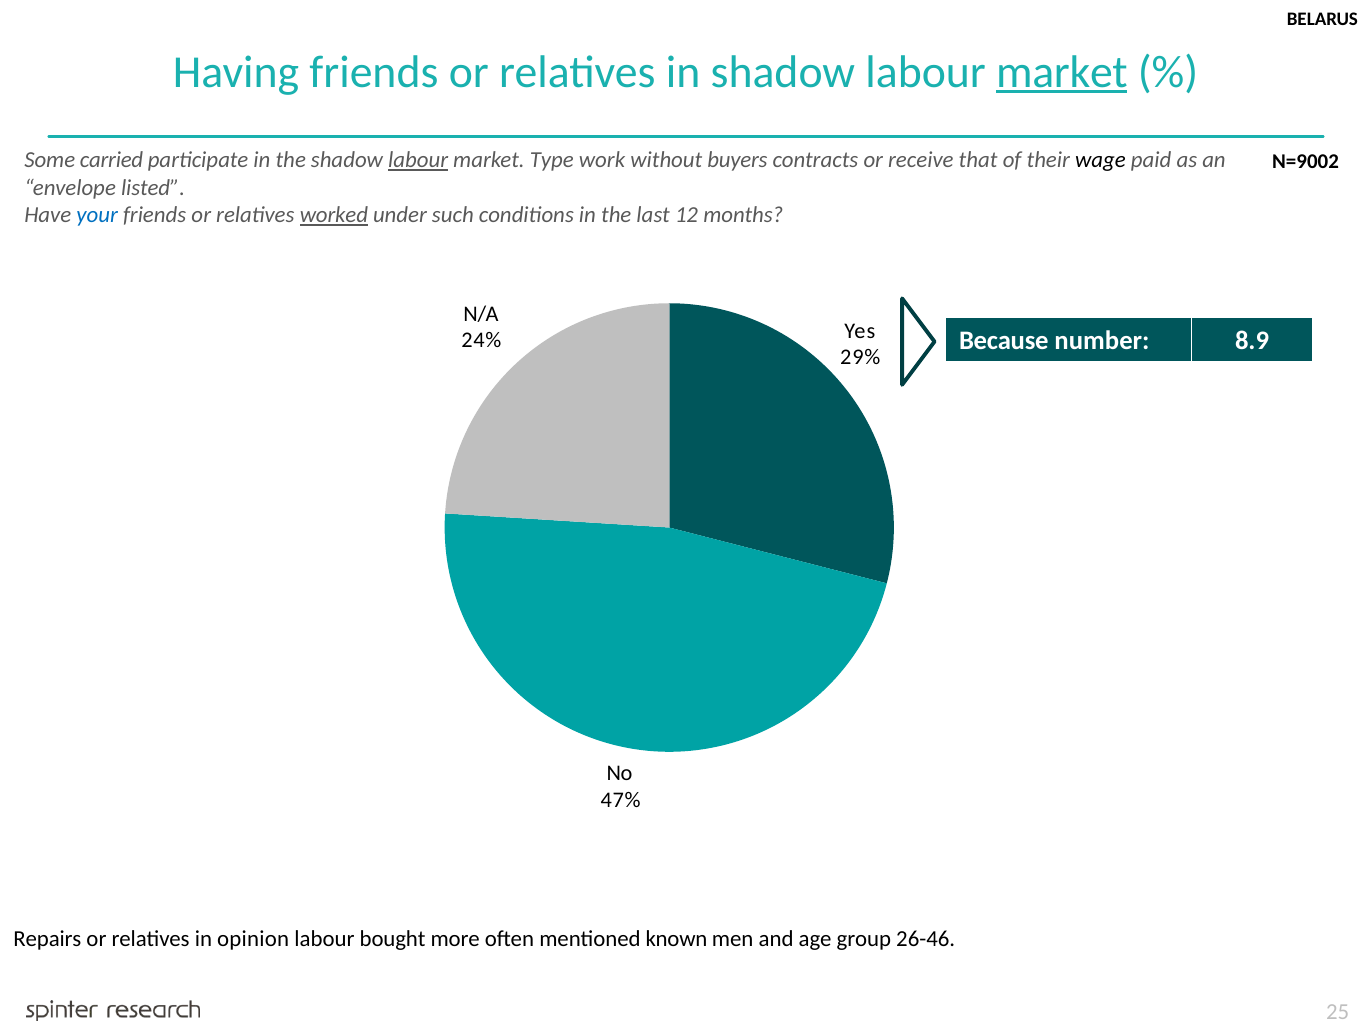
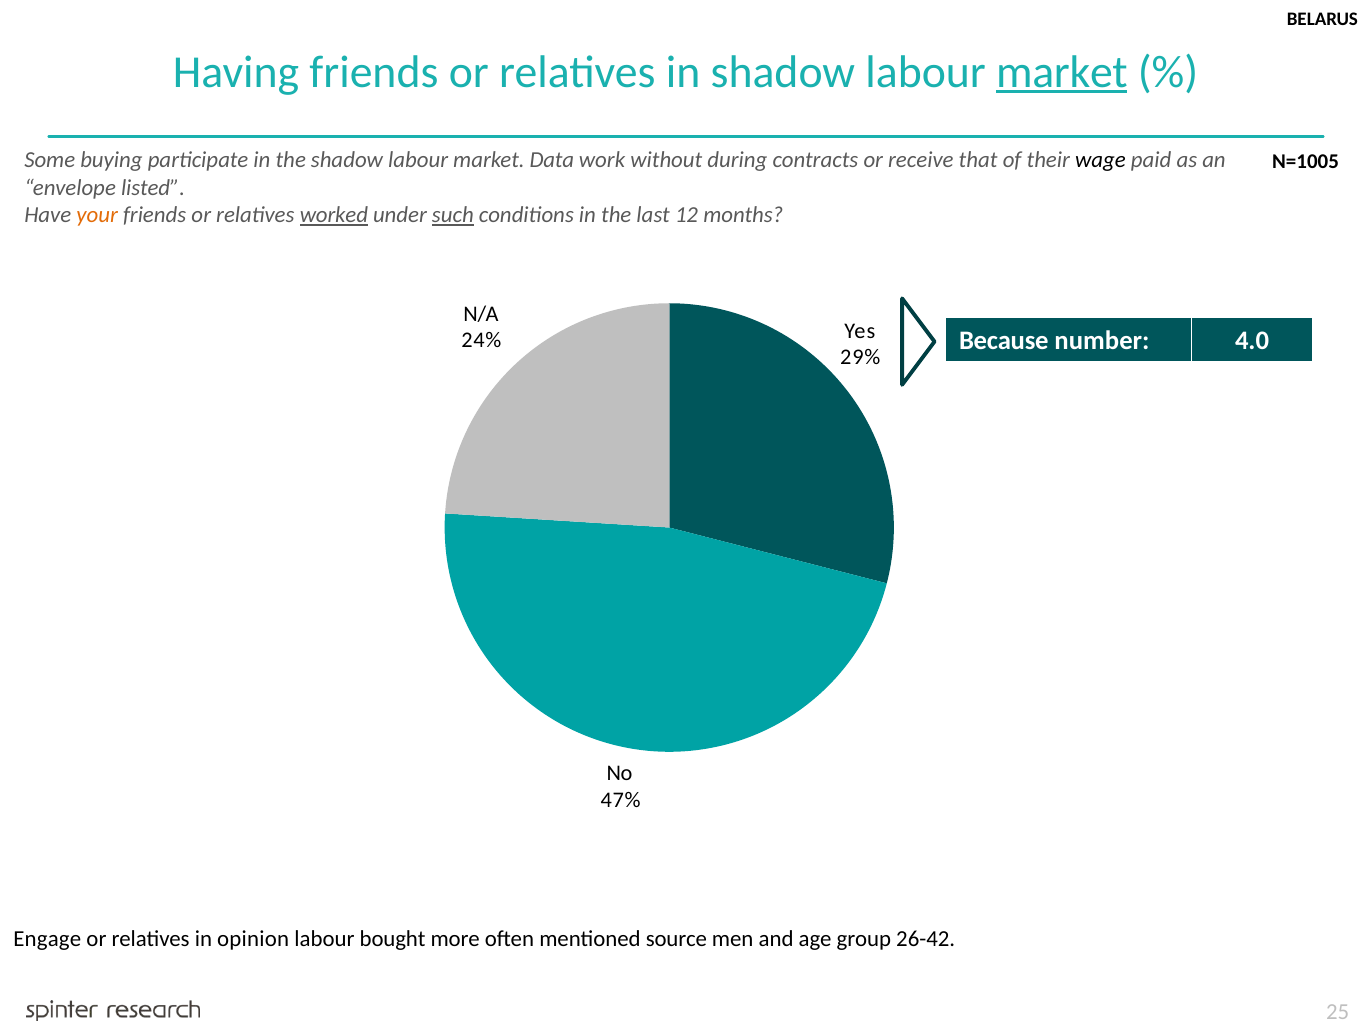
carried: carried -> buying
labour at (418, 160) underline: present -> none
Type: Type -> Data
buyers: buyers -> during
N=9002: N=9002 -> N=1005
your colour: blue -> orange
such underline: none -> present
8.9: 8.9 -> 4.0
Repairs: Repairs -> Engage
known: known -> source
26-46: 26-46 -> 26-42
